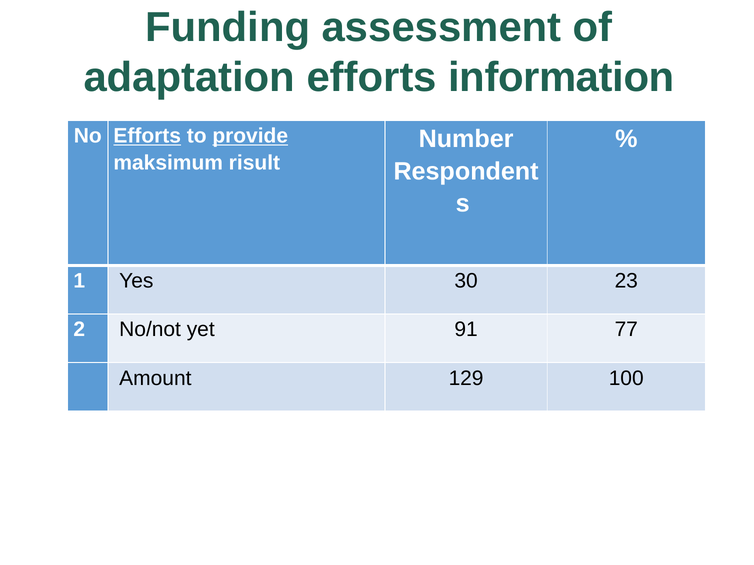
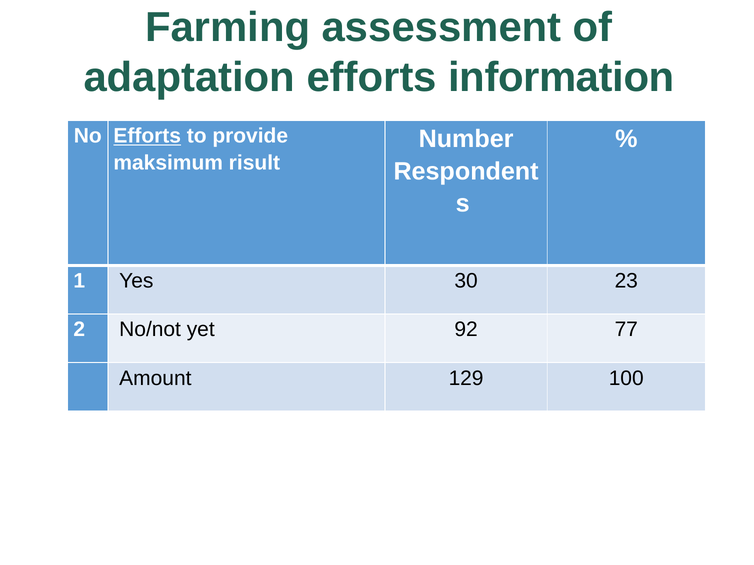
Funding: Funding -> Farming
provide underline: present -> none
91: 91 -> 92
